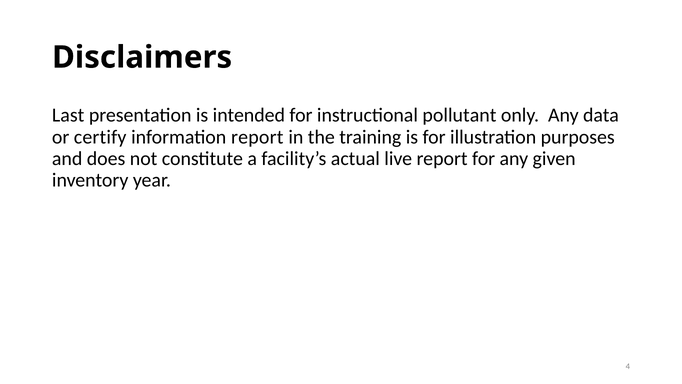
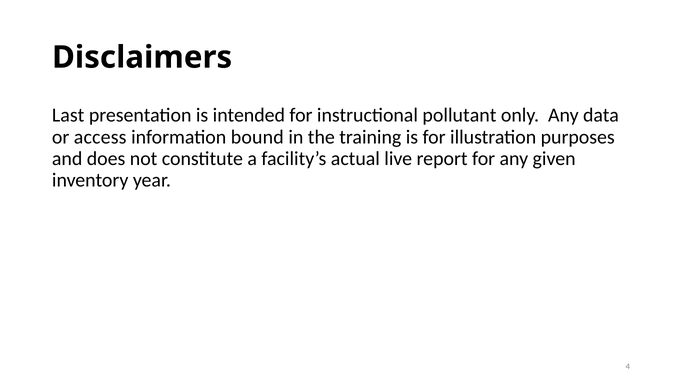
certify: certify -> access
information report: report -> bound
